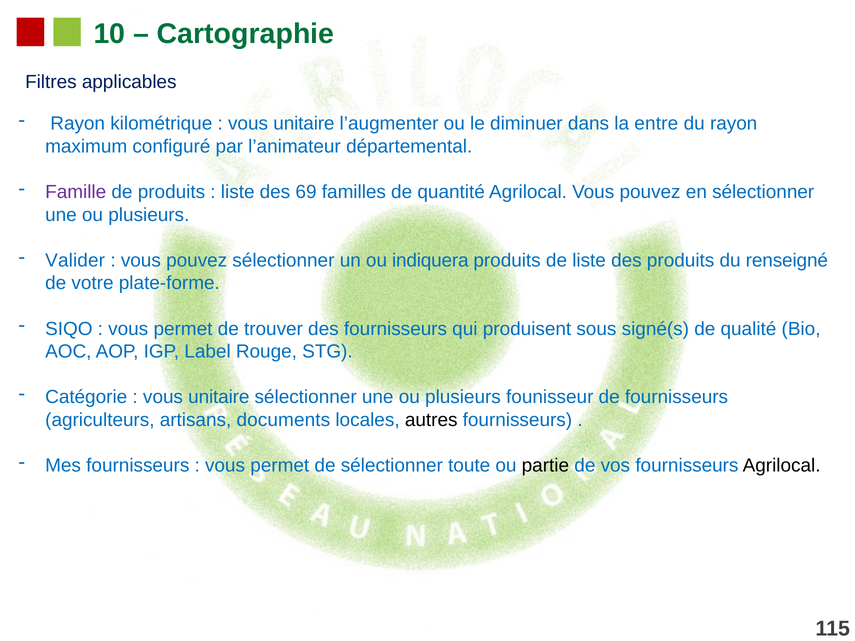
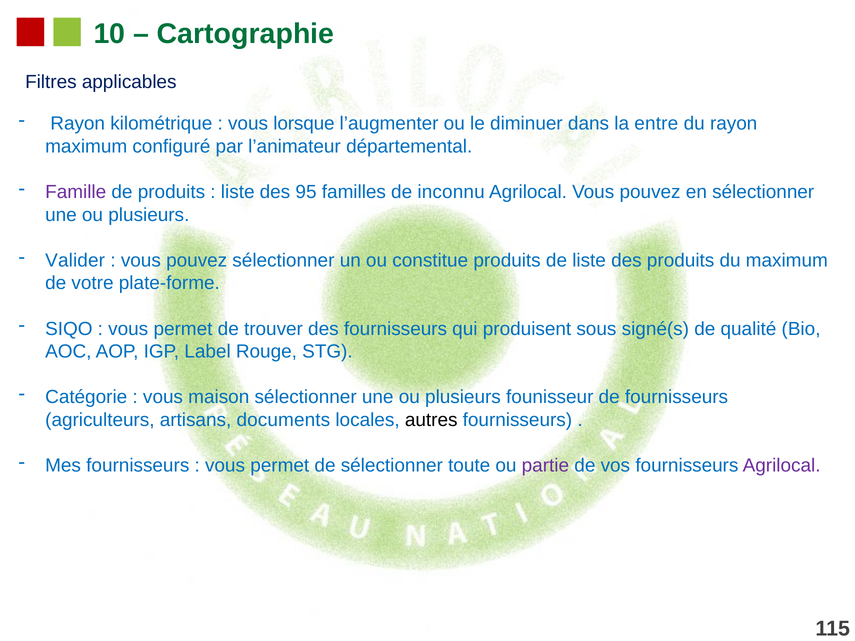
unitaire at (304, 124): unitaire -> lorsque
69: 69 -> 95
quantité: quantité -> inconnu
indiquera: indiquera -> constitue
du renseigné: renseigné -> maximum
unitaire at (219, 397): unitaire -> maison
partie colour: black -> purple
Agrilocal at (782, 466) colour: black -> purple
